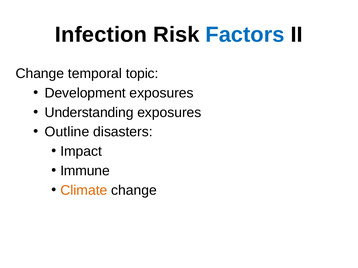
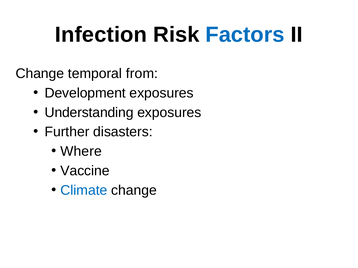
topic: topic -> from
Outline: Outline -> Further
Impact: Impact -> Where
Immune: Immune -> Vaccine
Climate colour: orange -> blue
